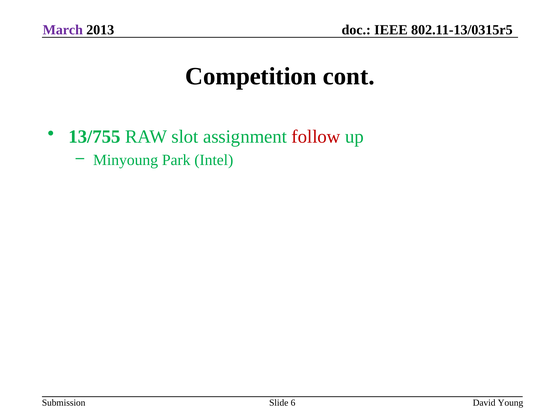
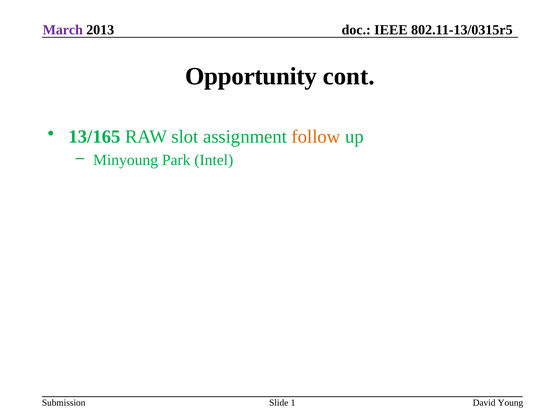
Competition: Competition -> Opportunity
13/755: 13/755 -> 13/165
follow colour: red -> orange
6: 6 -> 1
